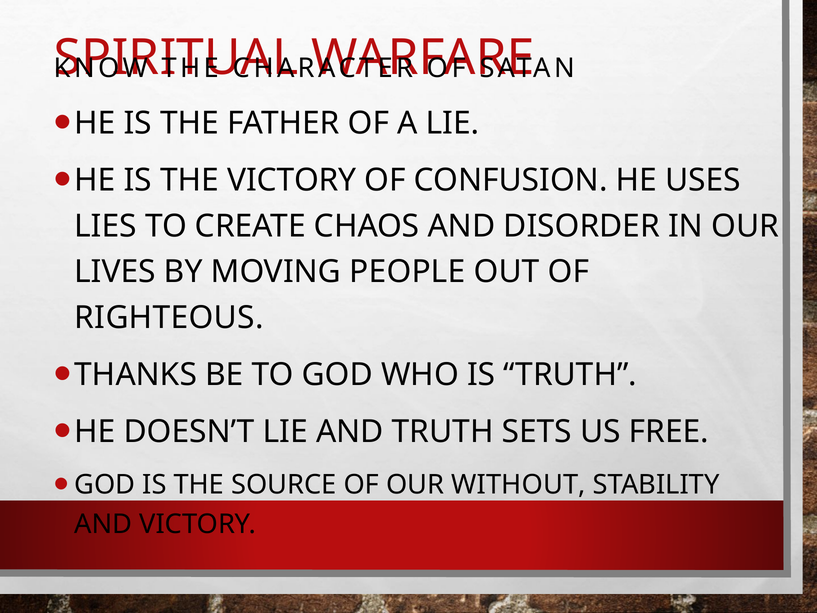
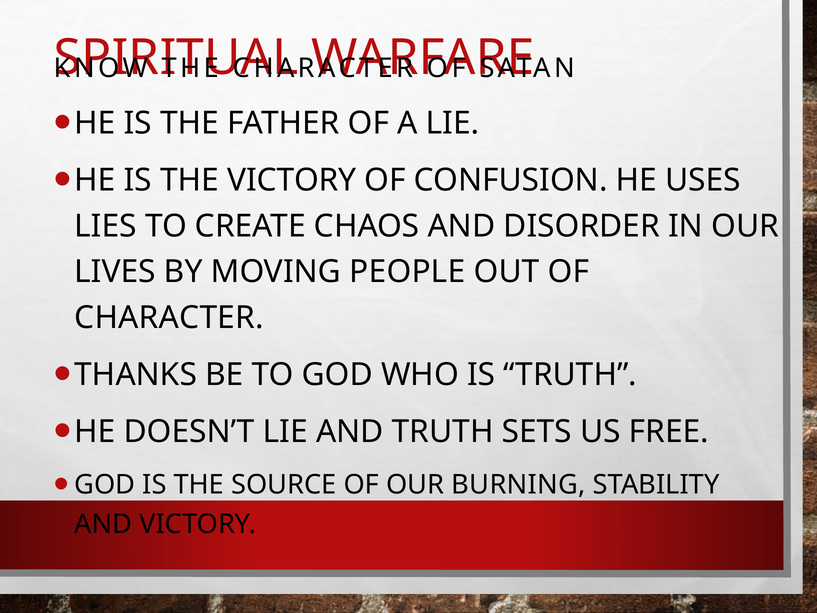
RIGHTEOUS at (169, 318): RIGHTEOUS -> CHARACTER
WITHOUT: WITHOUT -> BURNING
